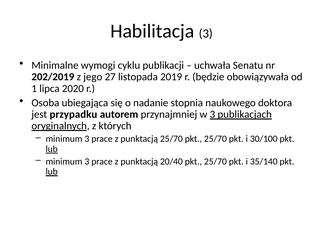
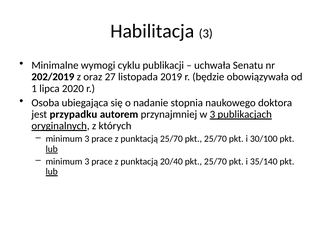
jego: jego -> oraz
